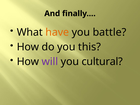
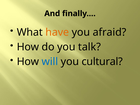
battle: battle -> afraid
this: this -> talk
will colour: purple -> blue
